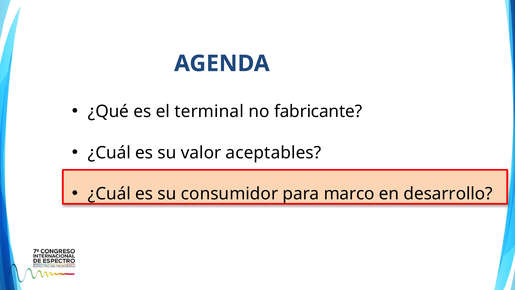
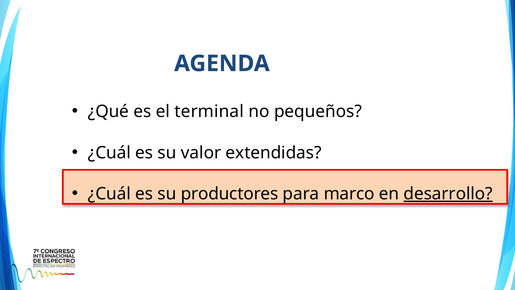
fabricante: fabricante -> pequeños
aceptables: aceptables -> extendidas
consumidor: consumidor -> productores
desarrollo underline: none -> present
